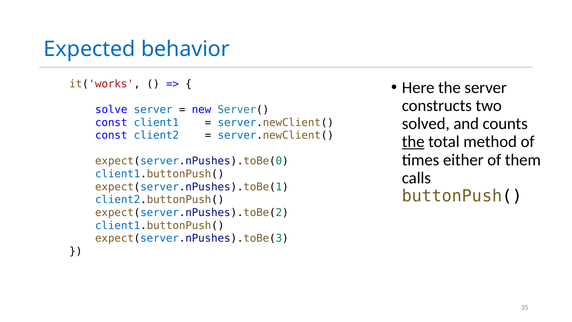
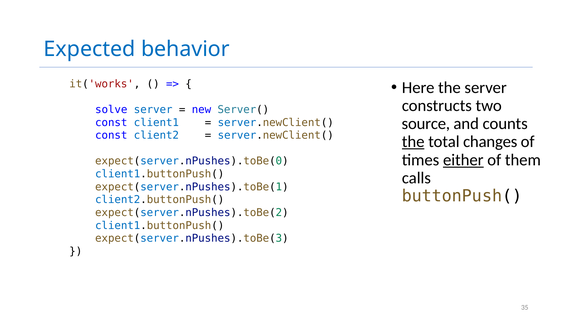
solved: solved -> source
method: method -> changes
either underline: none -> present
